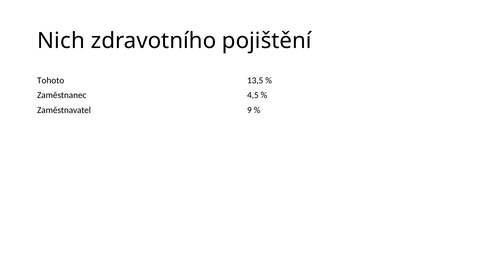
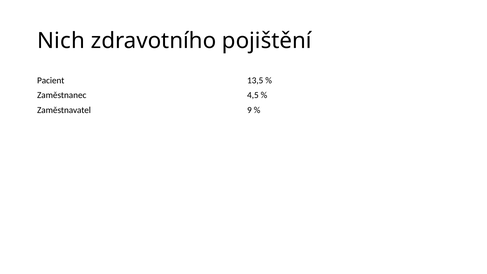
Tohoto: Tohoto -> Pacient
